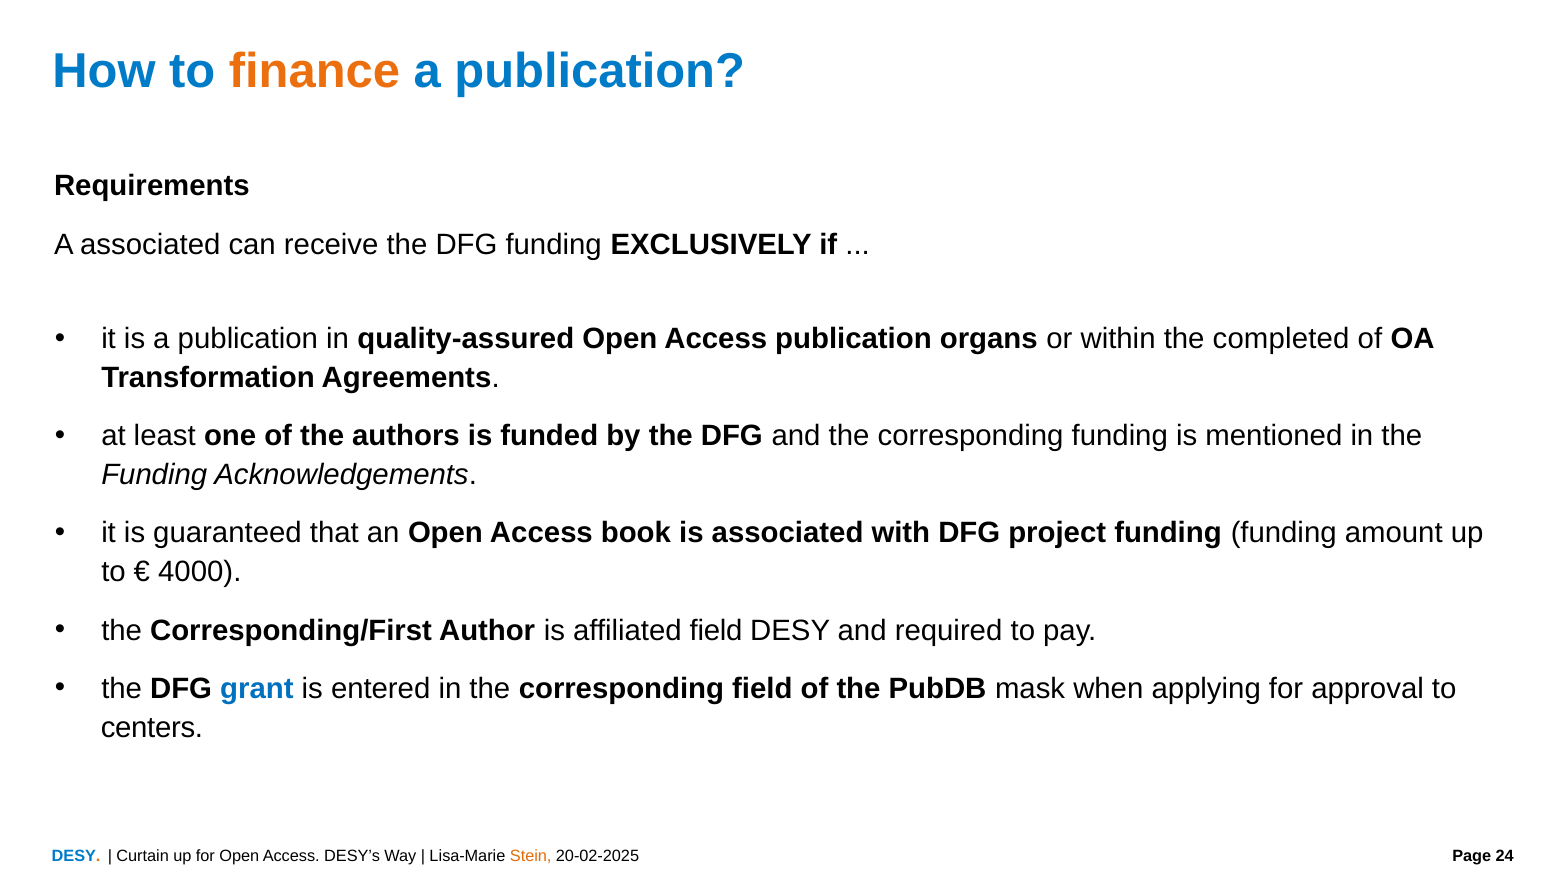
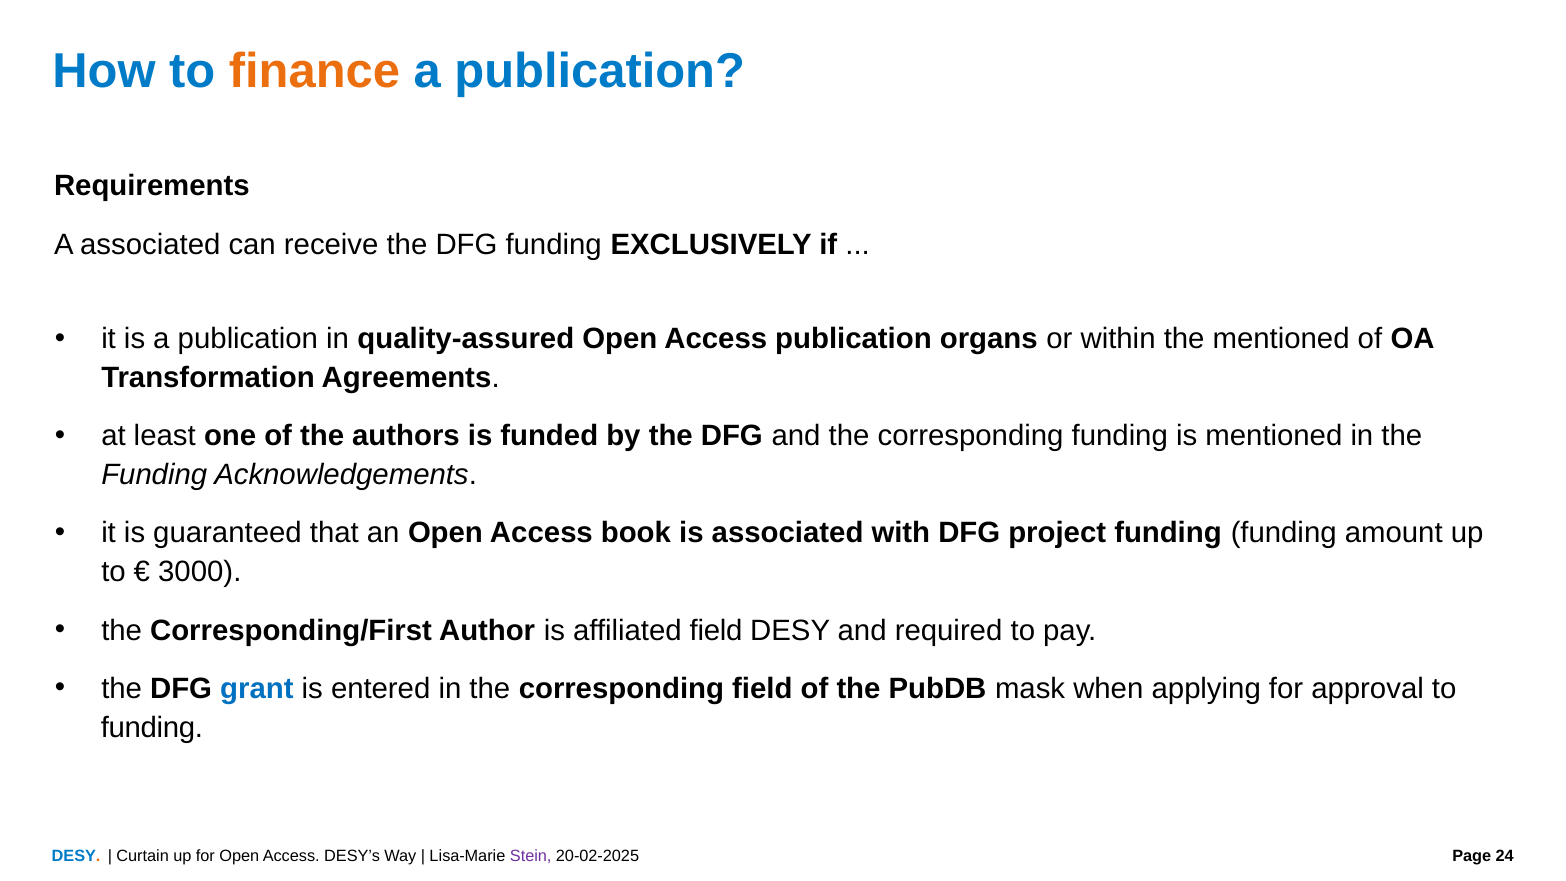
the completed: completed -> mentioned
4000: 4000 -> 3000
centers at (152, 727): centers -> funding
Stein colour: orange -> purple
